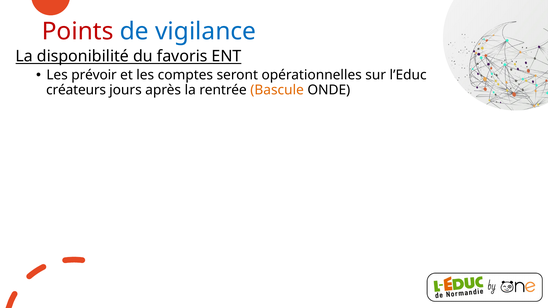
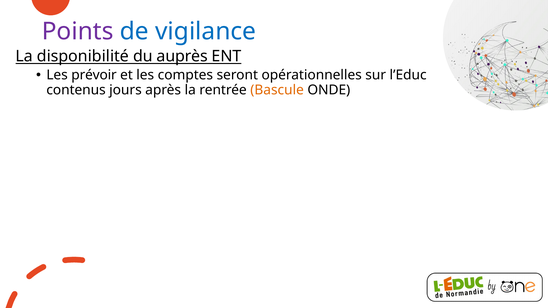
Points colour: red -> purple
favoris: favoris -> auprès
créateurs: créateurs -> contenus
